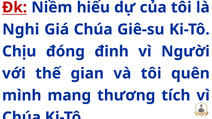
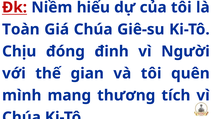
Nghi: Nghi -> Toàn
